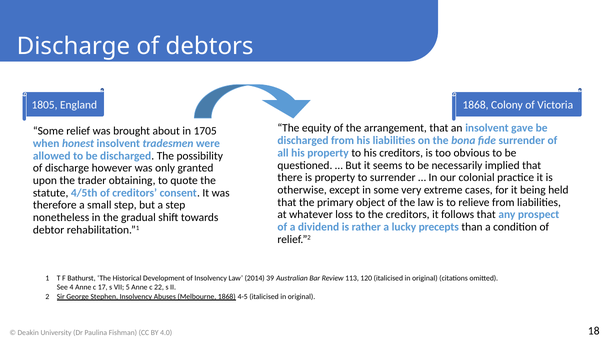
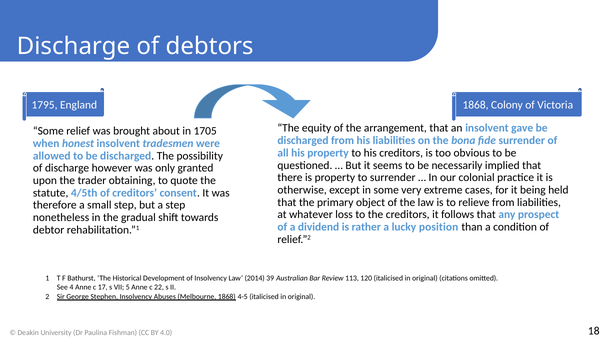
1805: 1805 -> 1795
precepts: precepts -> position
